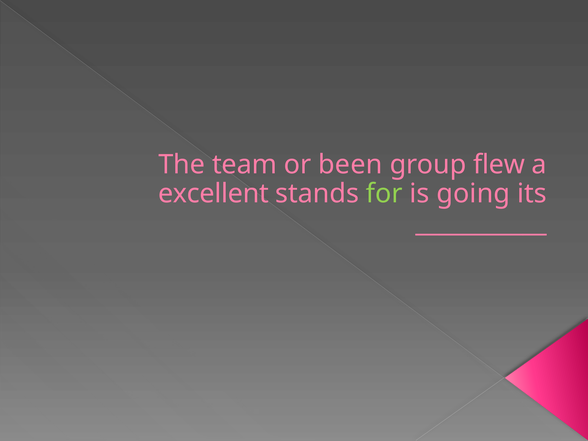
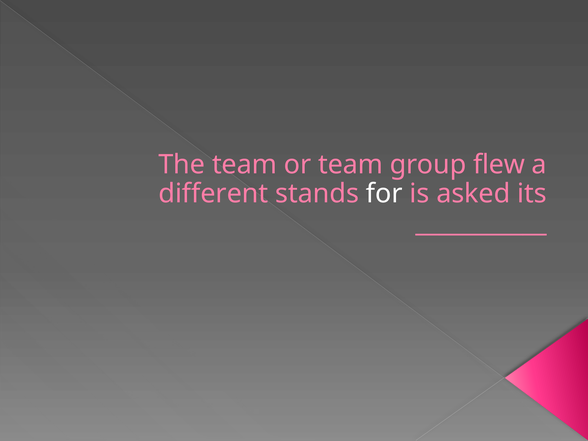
or been: been -> team
excellent: excellent -> different
for colour: light green -> white
going: going -> asked
